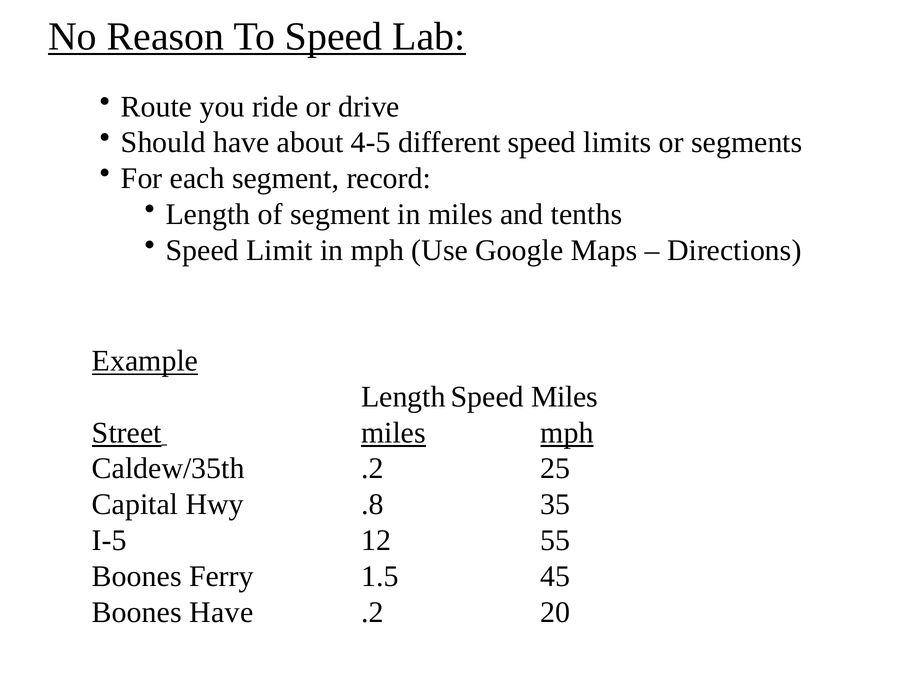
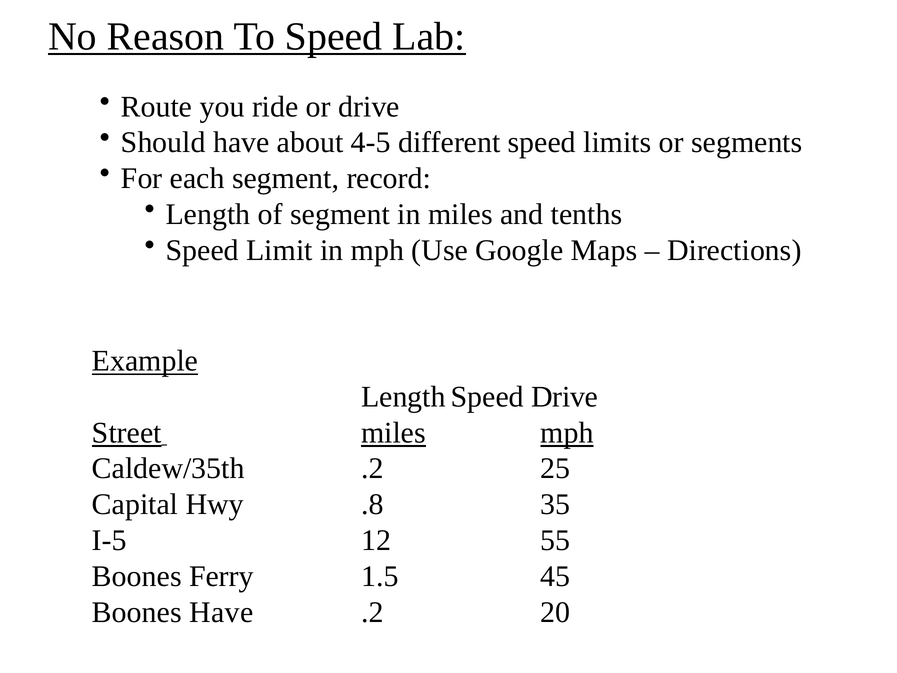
Miles at (565, 397): Miles -> Drive
